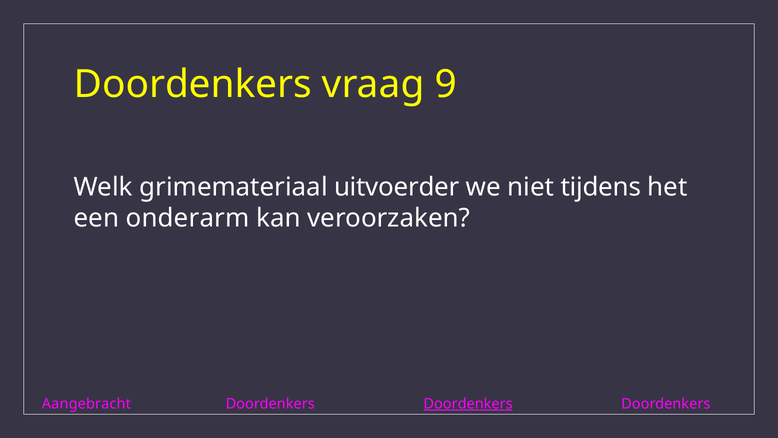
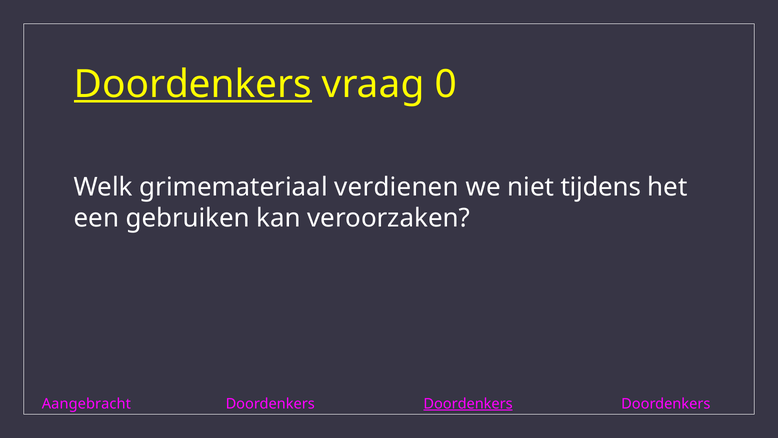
Doordenkers at (193, 85) underline: none -> present
9: 9 -> 0
uitvoerder: uitvoerder -> verdienen
onderarm: onderarm -> gebruiken
